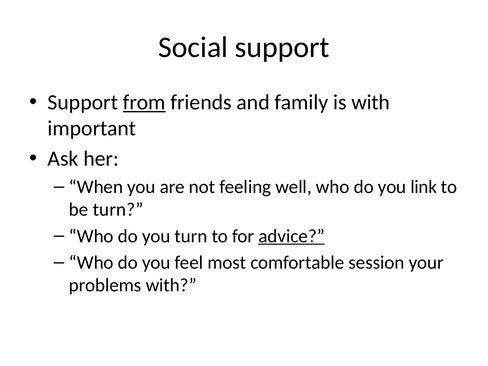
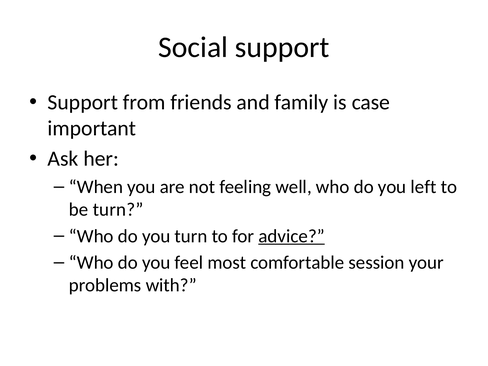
from underline: present -> none
is with: with -> case
link: link -> left
